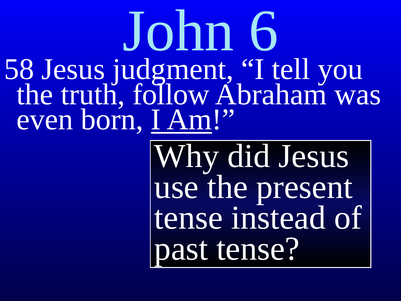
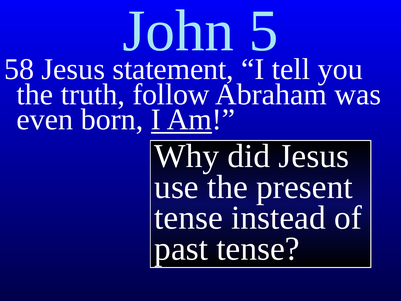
6: 6 -> 5
judgment: judgment -> statement
